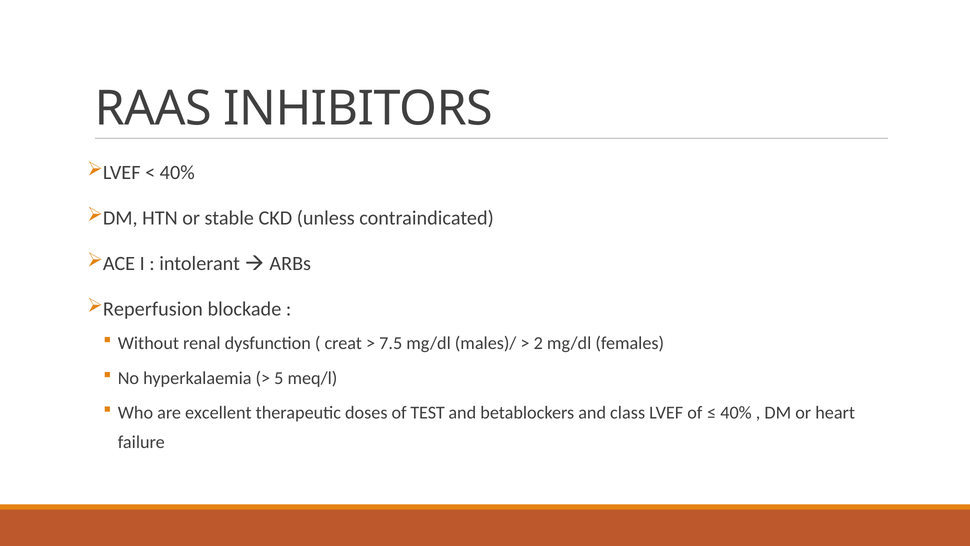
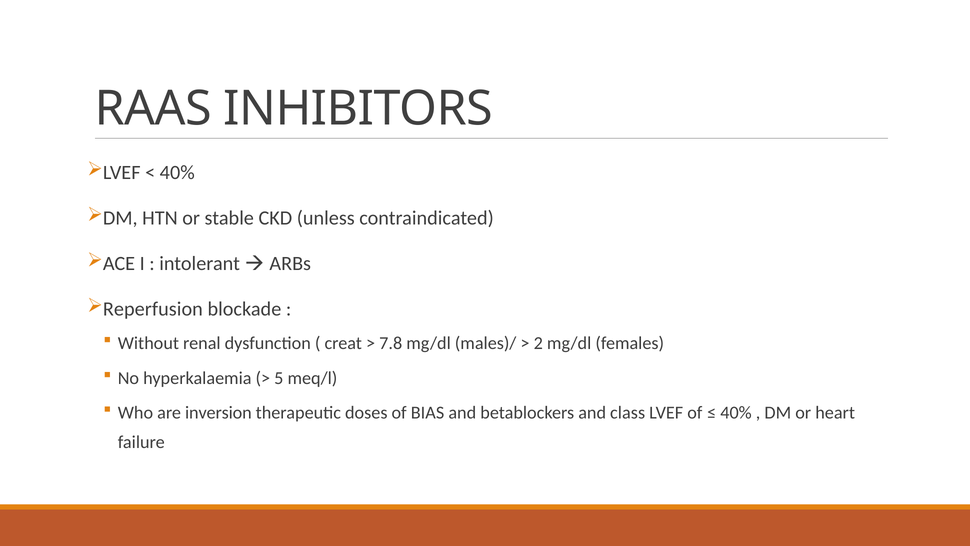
7.5: 7.5 -> 7.8
excellent: excellent -> inversion
TEST: TEST -> BIAS
